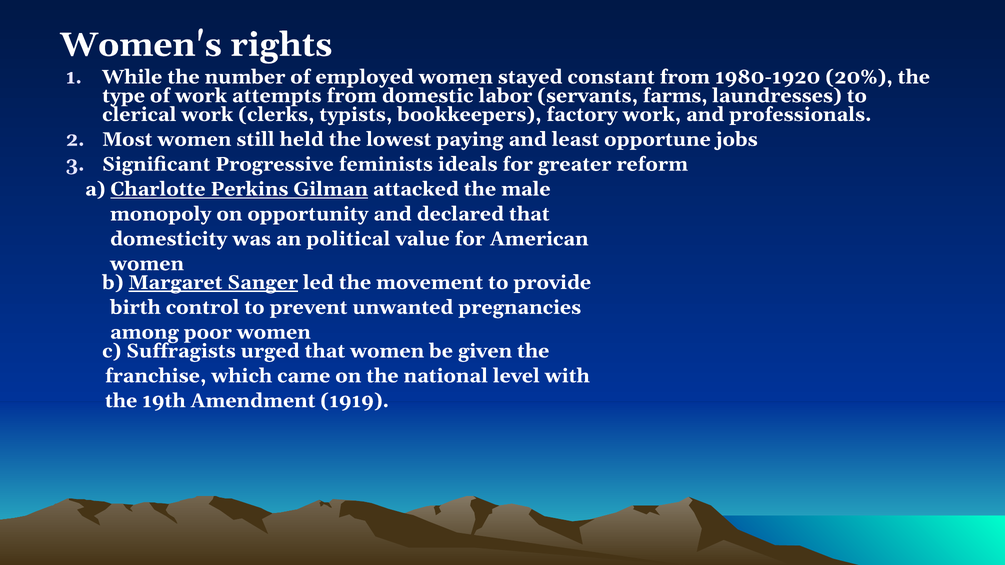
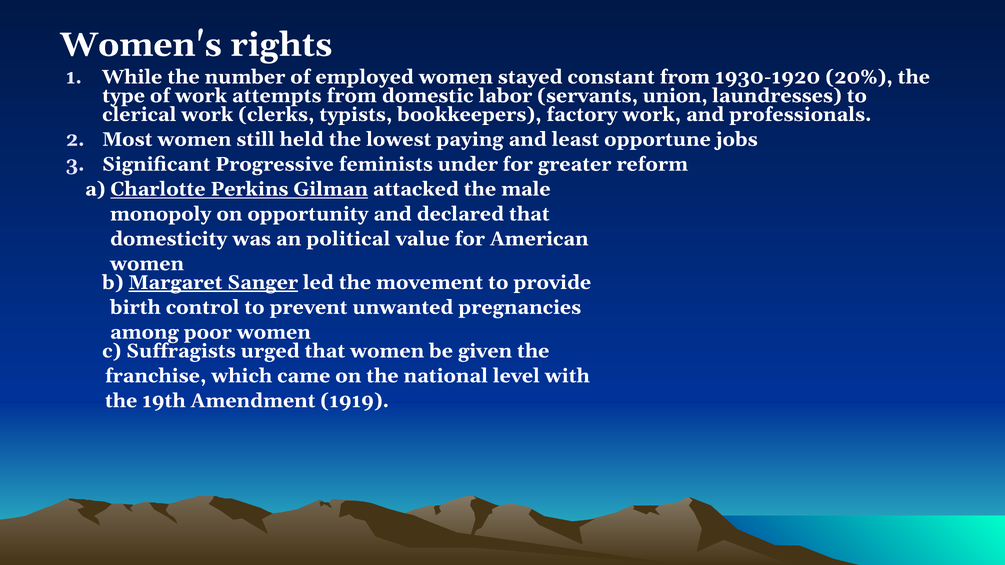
1980-1920: 1980-1920 -> 1930-1920
farms: farms -> union
ideals: ideals -> under
